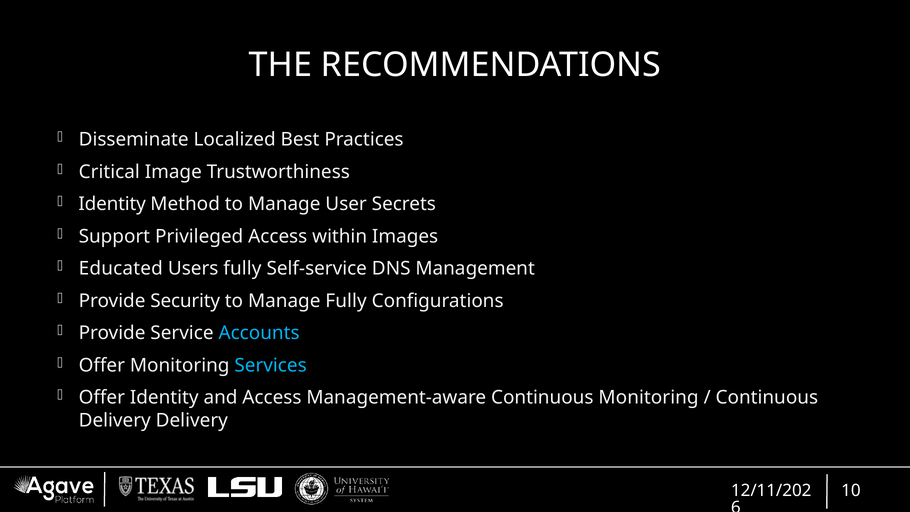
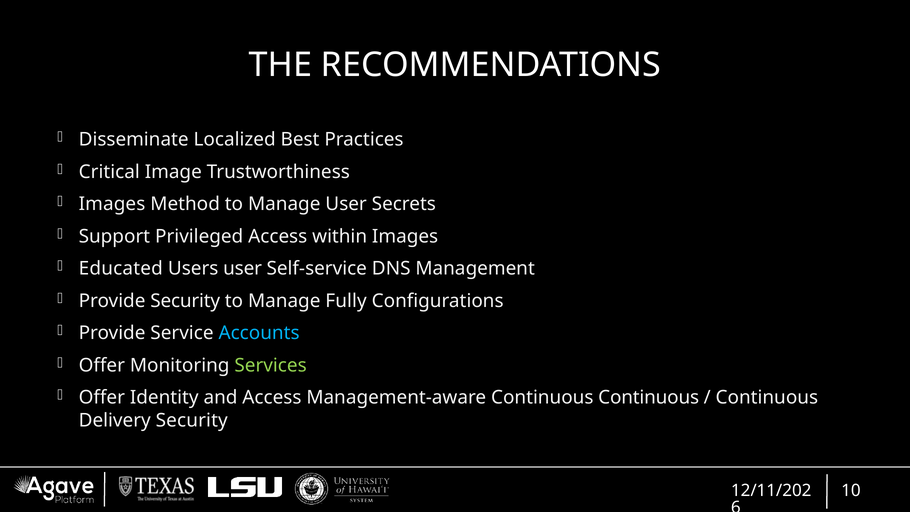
Identity at (112, 204): Identity -> Images
Users fully: fully -> user
Services colour: light blue -> light green
Continuous Monitoring: Monitoring -> Continuous
Delivery Delivery: Delivery -> Security
